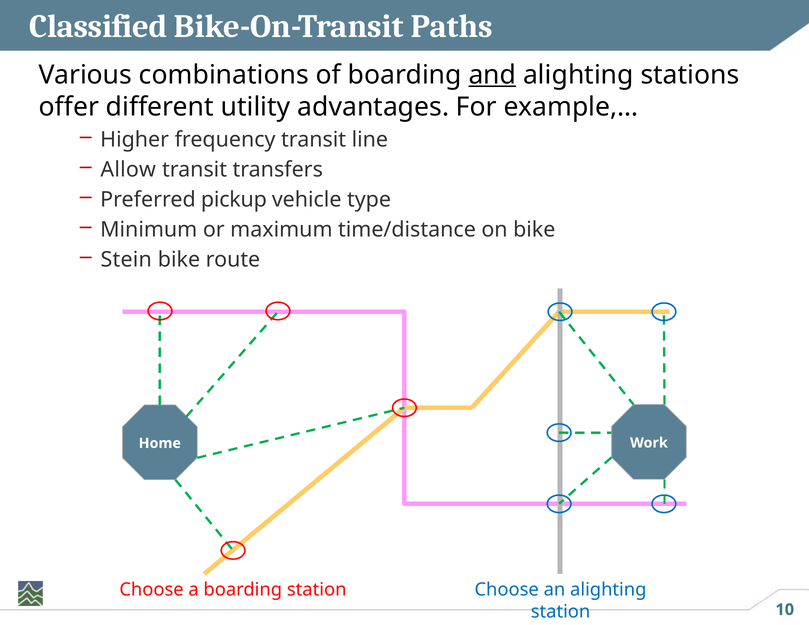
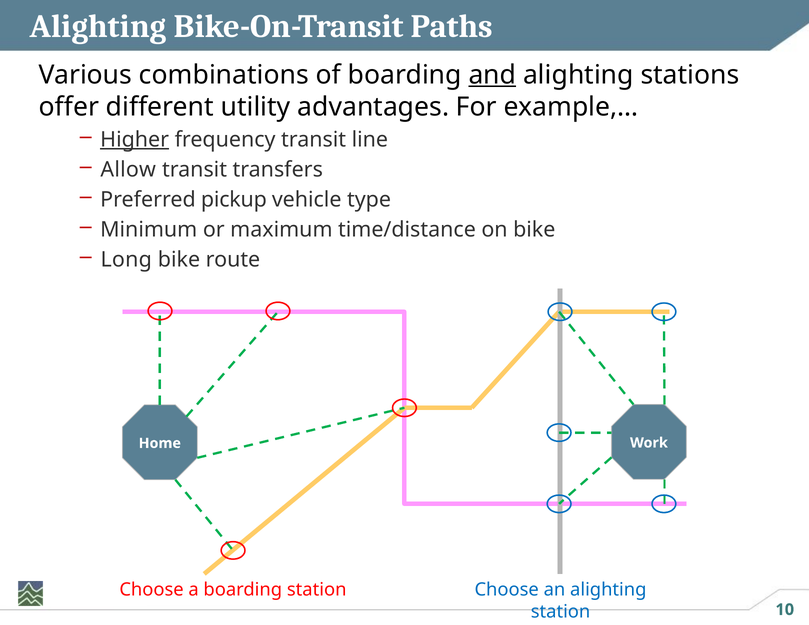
Classified at (98, 27): Classified -> Alighting
Higher underline: none -> present
Stein: Stein -> Long
